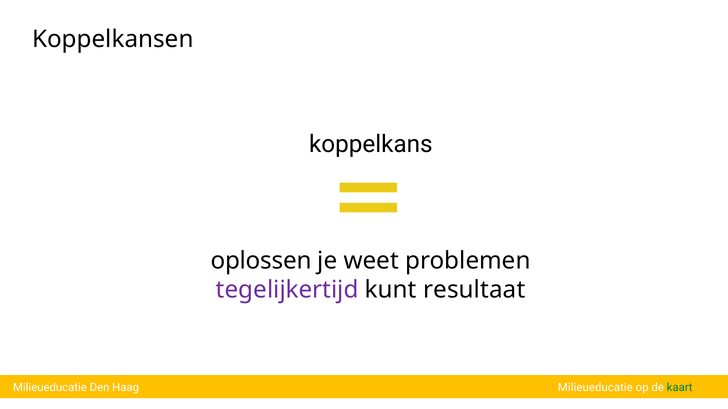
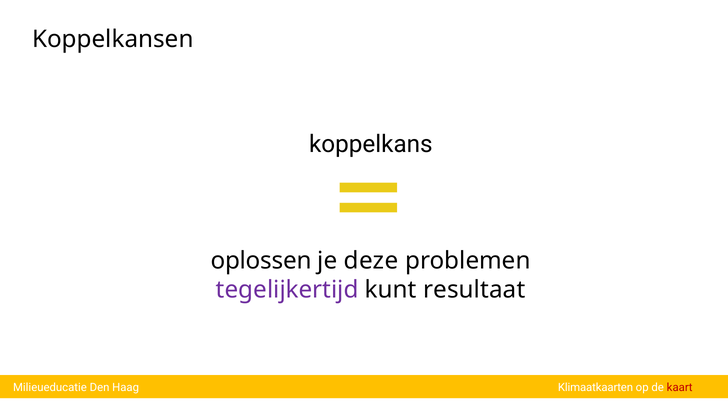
weet: weet -> deze
Haag Milieueducatie: Milieueducatie -> Klimaatkaarten
kaart colour: green -> red
